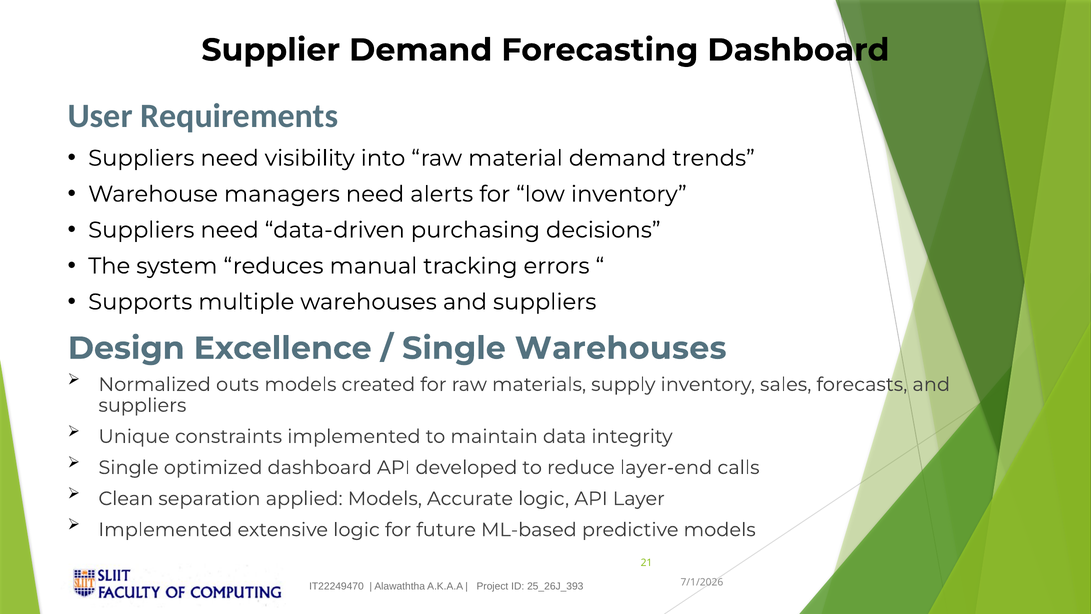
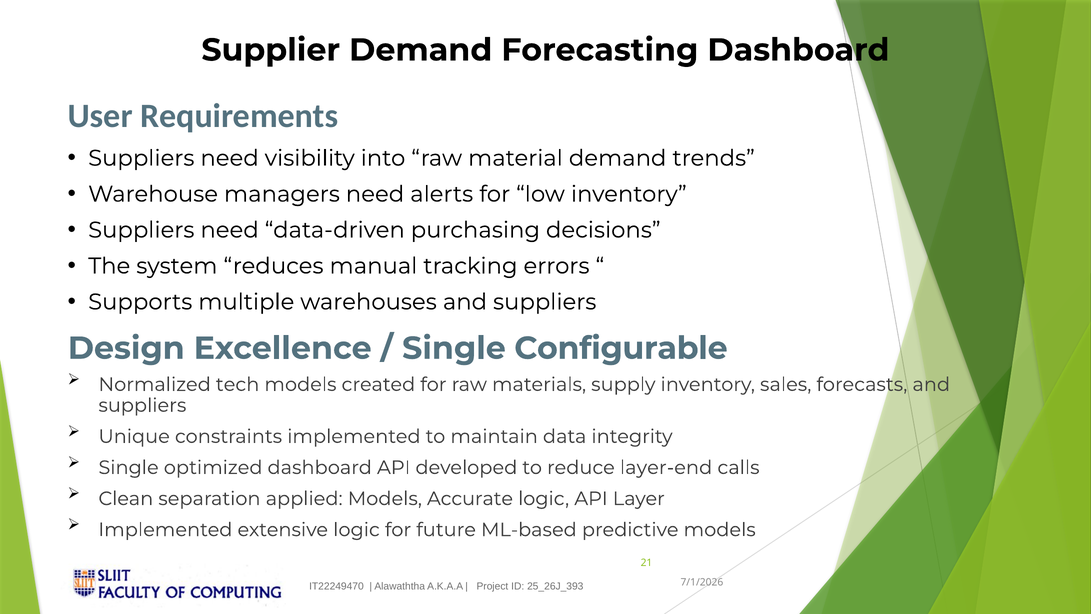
Single Warehouses: Warehouses -> Configurable
outs: outs -> tech
